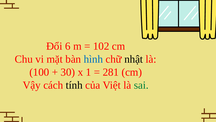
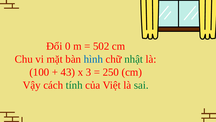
6: 6 -> 0
102: 102 -> 502
nhật colour: black -> green
30: 30 -> 43
1: 1 -> 3
281: 281 -> 250
tính colour: black -> green
